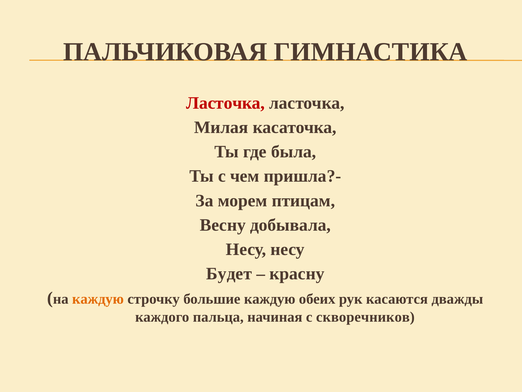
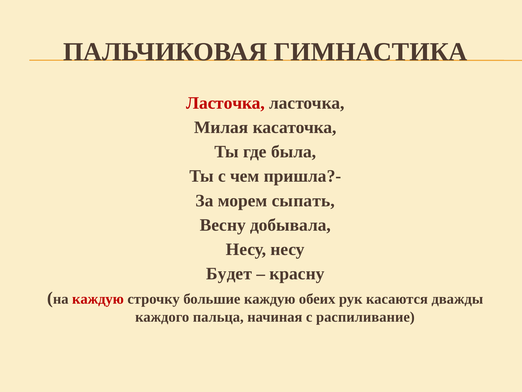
птицам: птицам -> сыпать
каждую at (98, 299) colour: orange -> red
скворечников: скворечников -> распиливание
